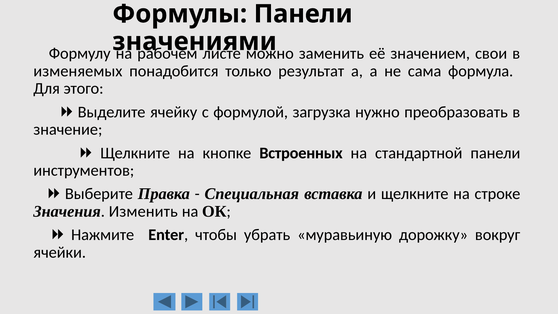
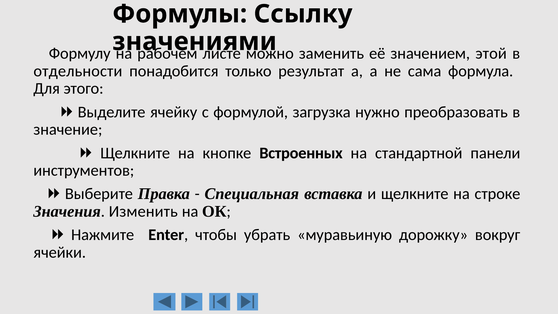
Формулы Панели: Панели -> Ссылку
свои: свои -> этой
изменяемых: изменяемых -> отдельности
